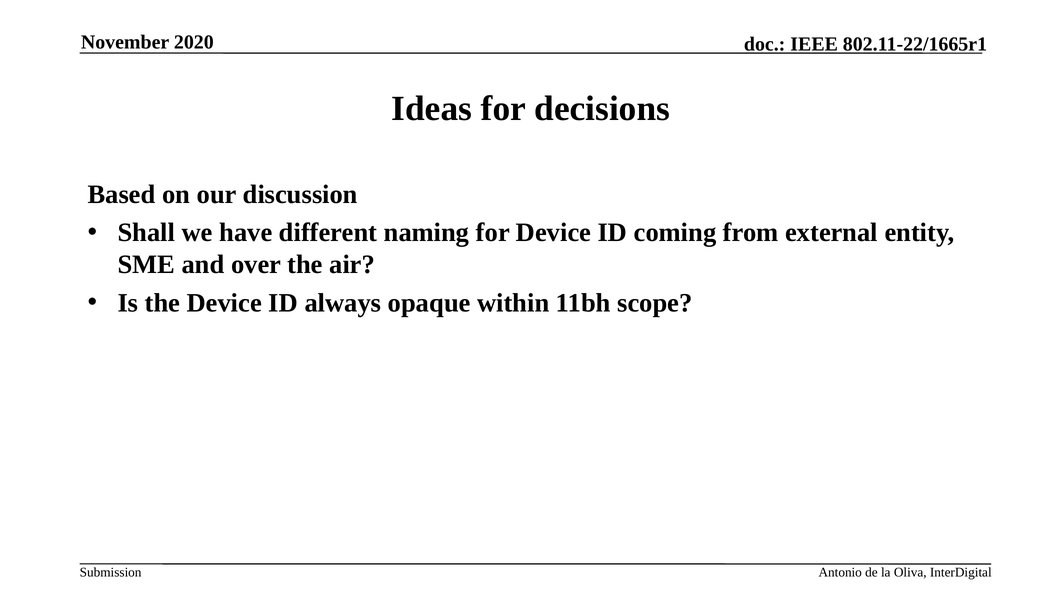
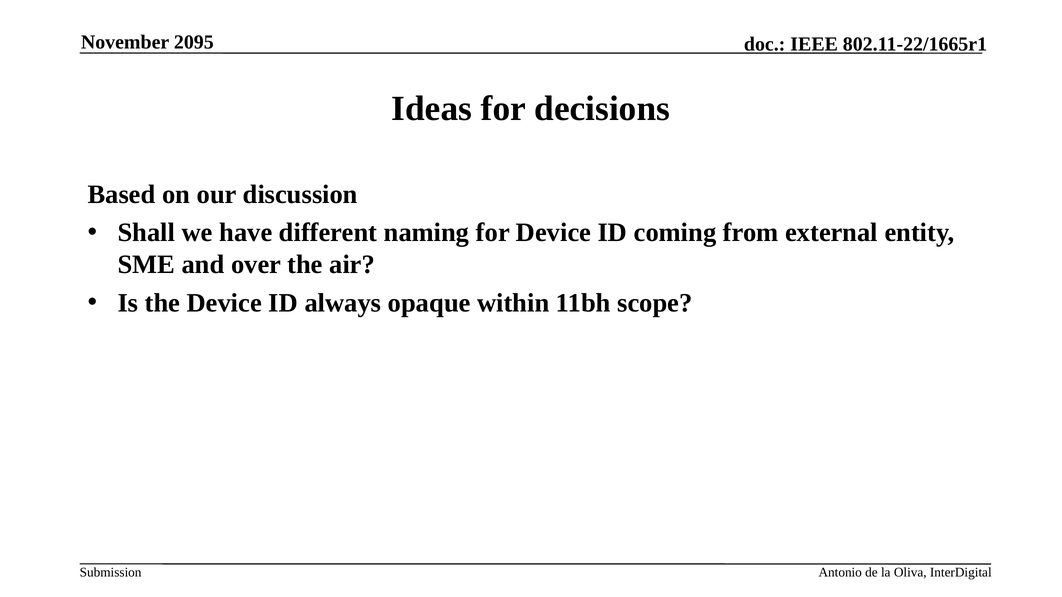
2020: 2020 -> 2095
